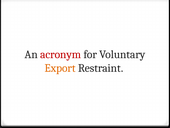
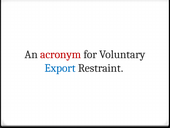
Export colour: orange -> blue
